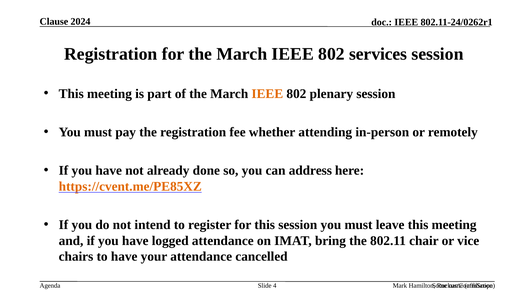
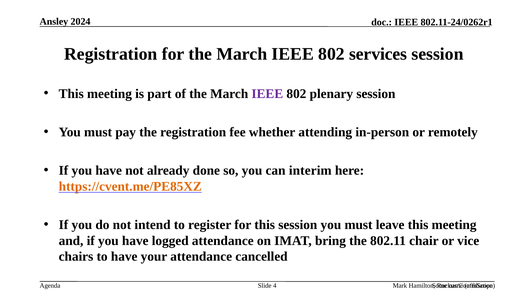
Clause: Clause -> Ansley
IEEE at (267, 94) colour: orange -> purple
address: address -> interim
